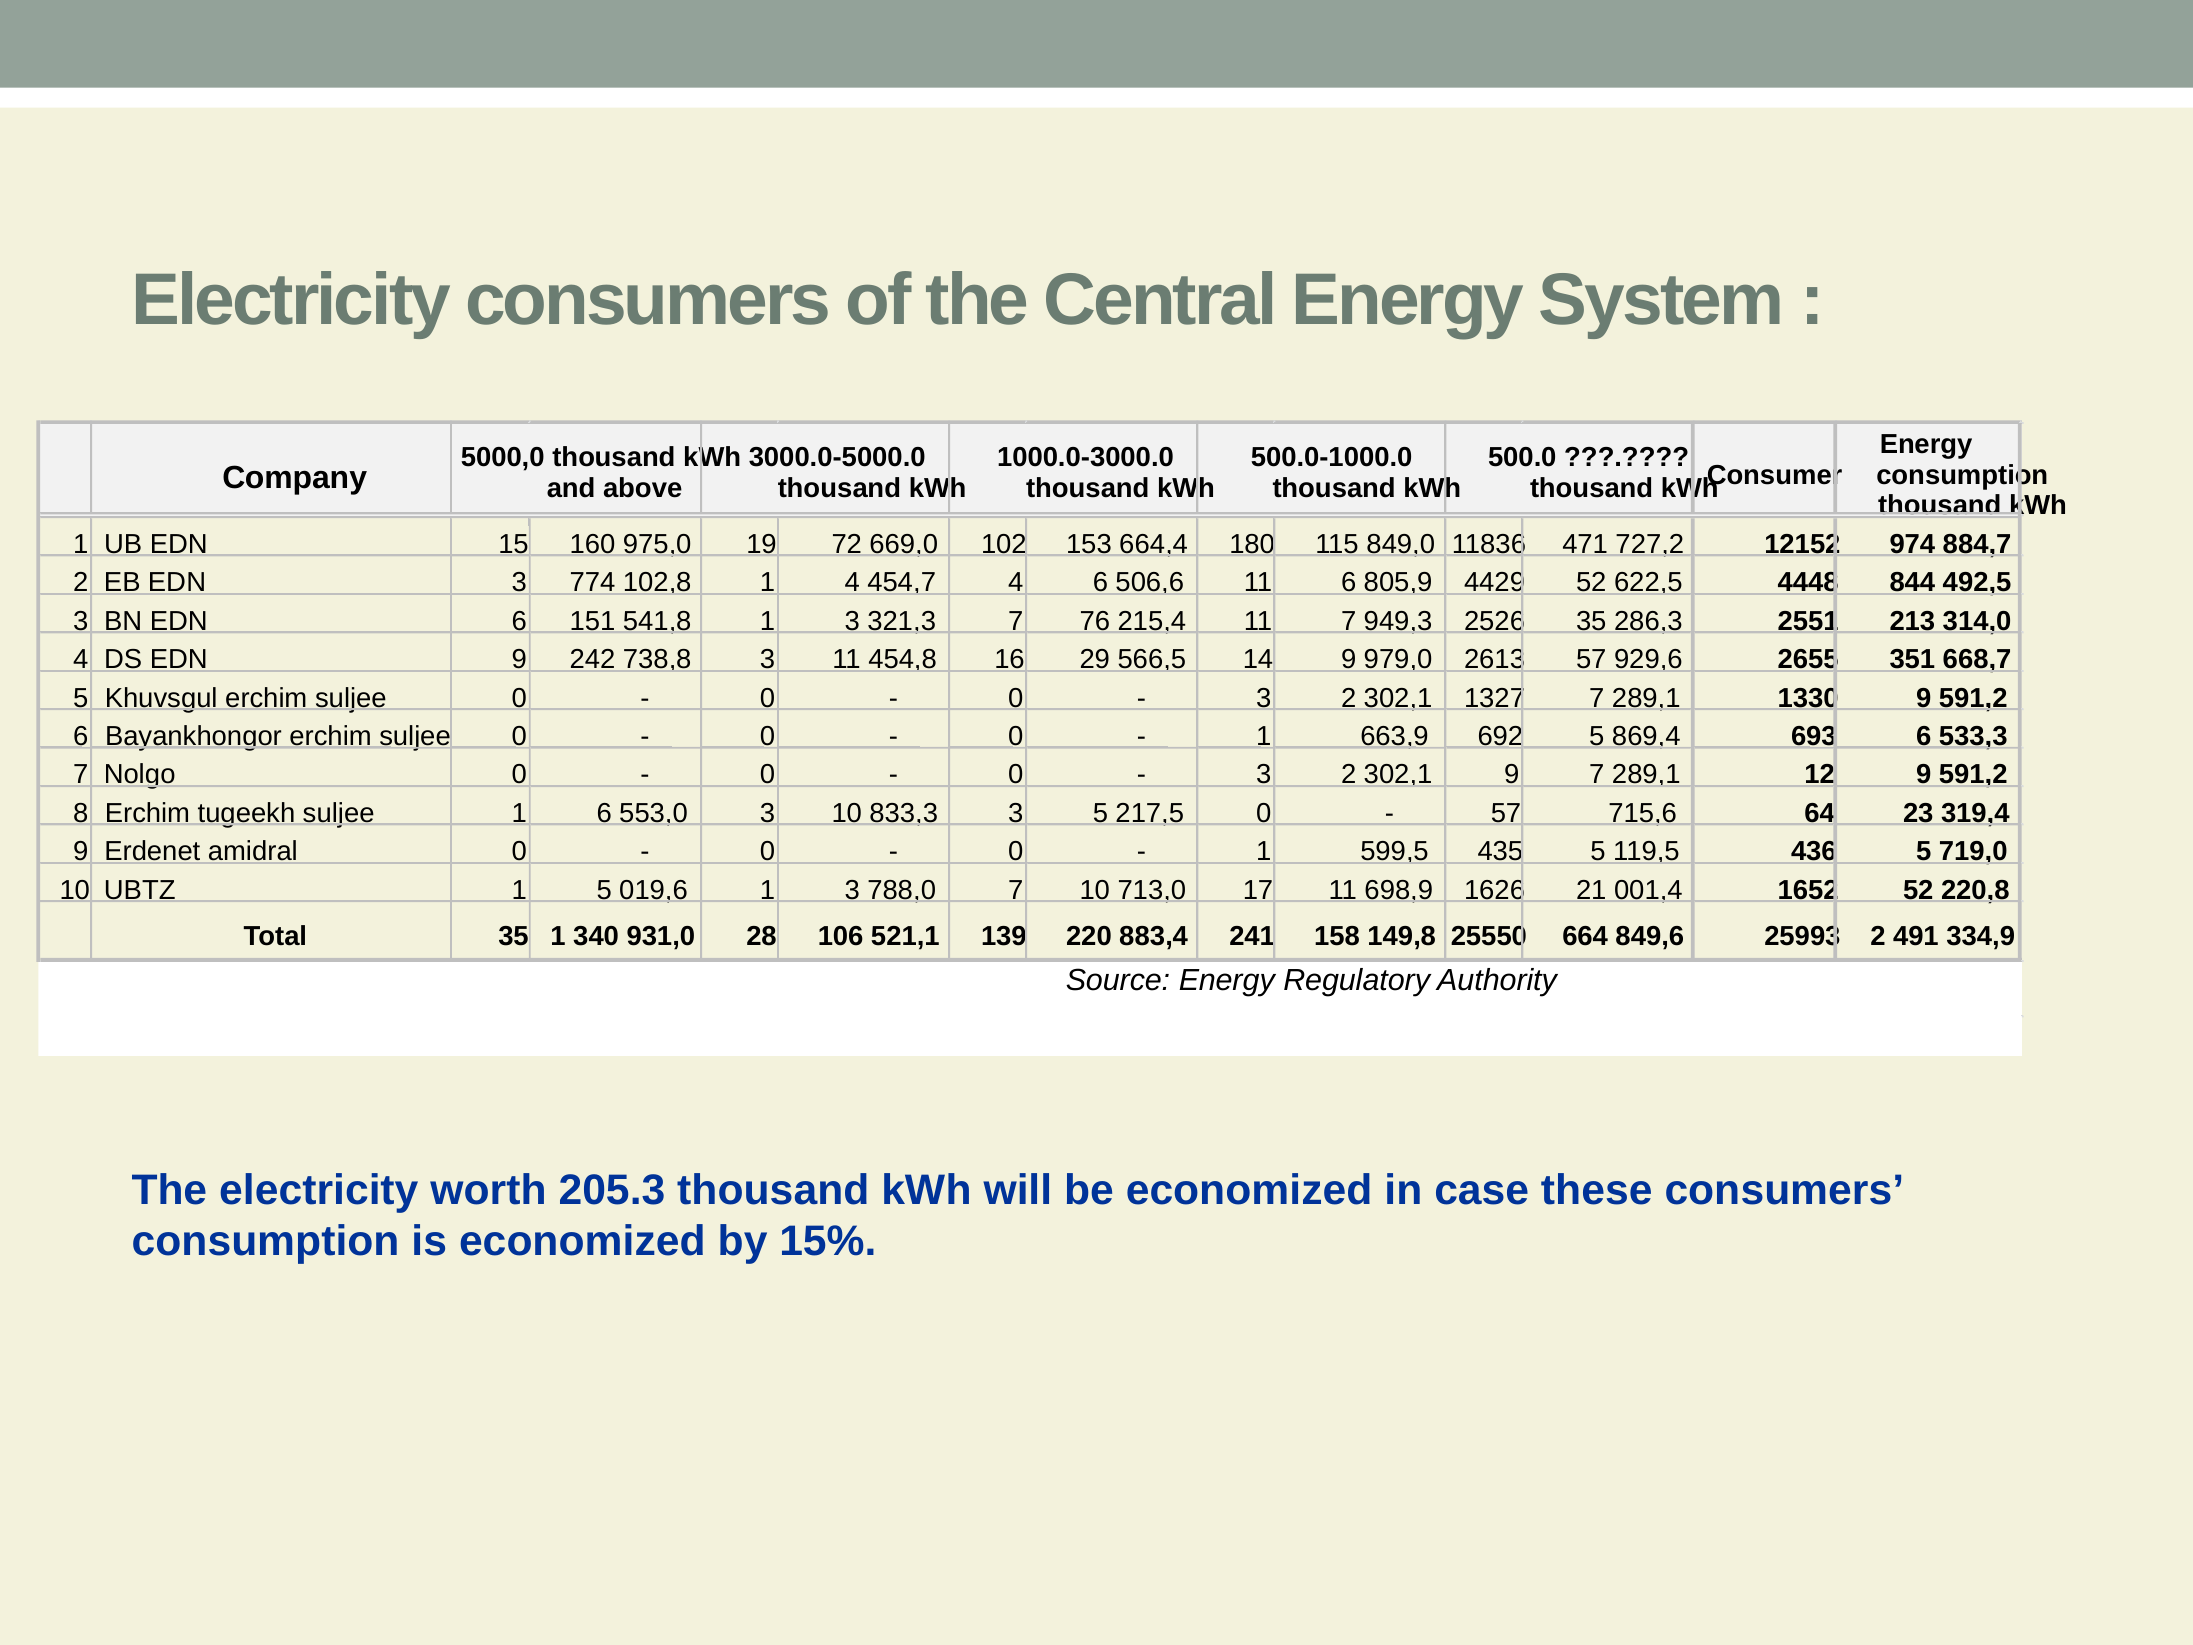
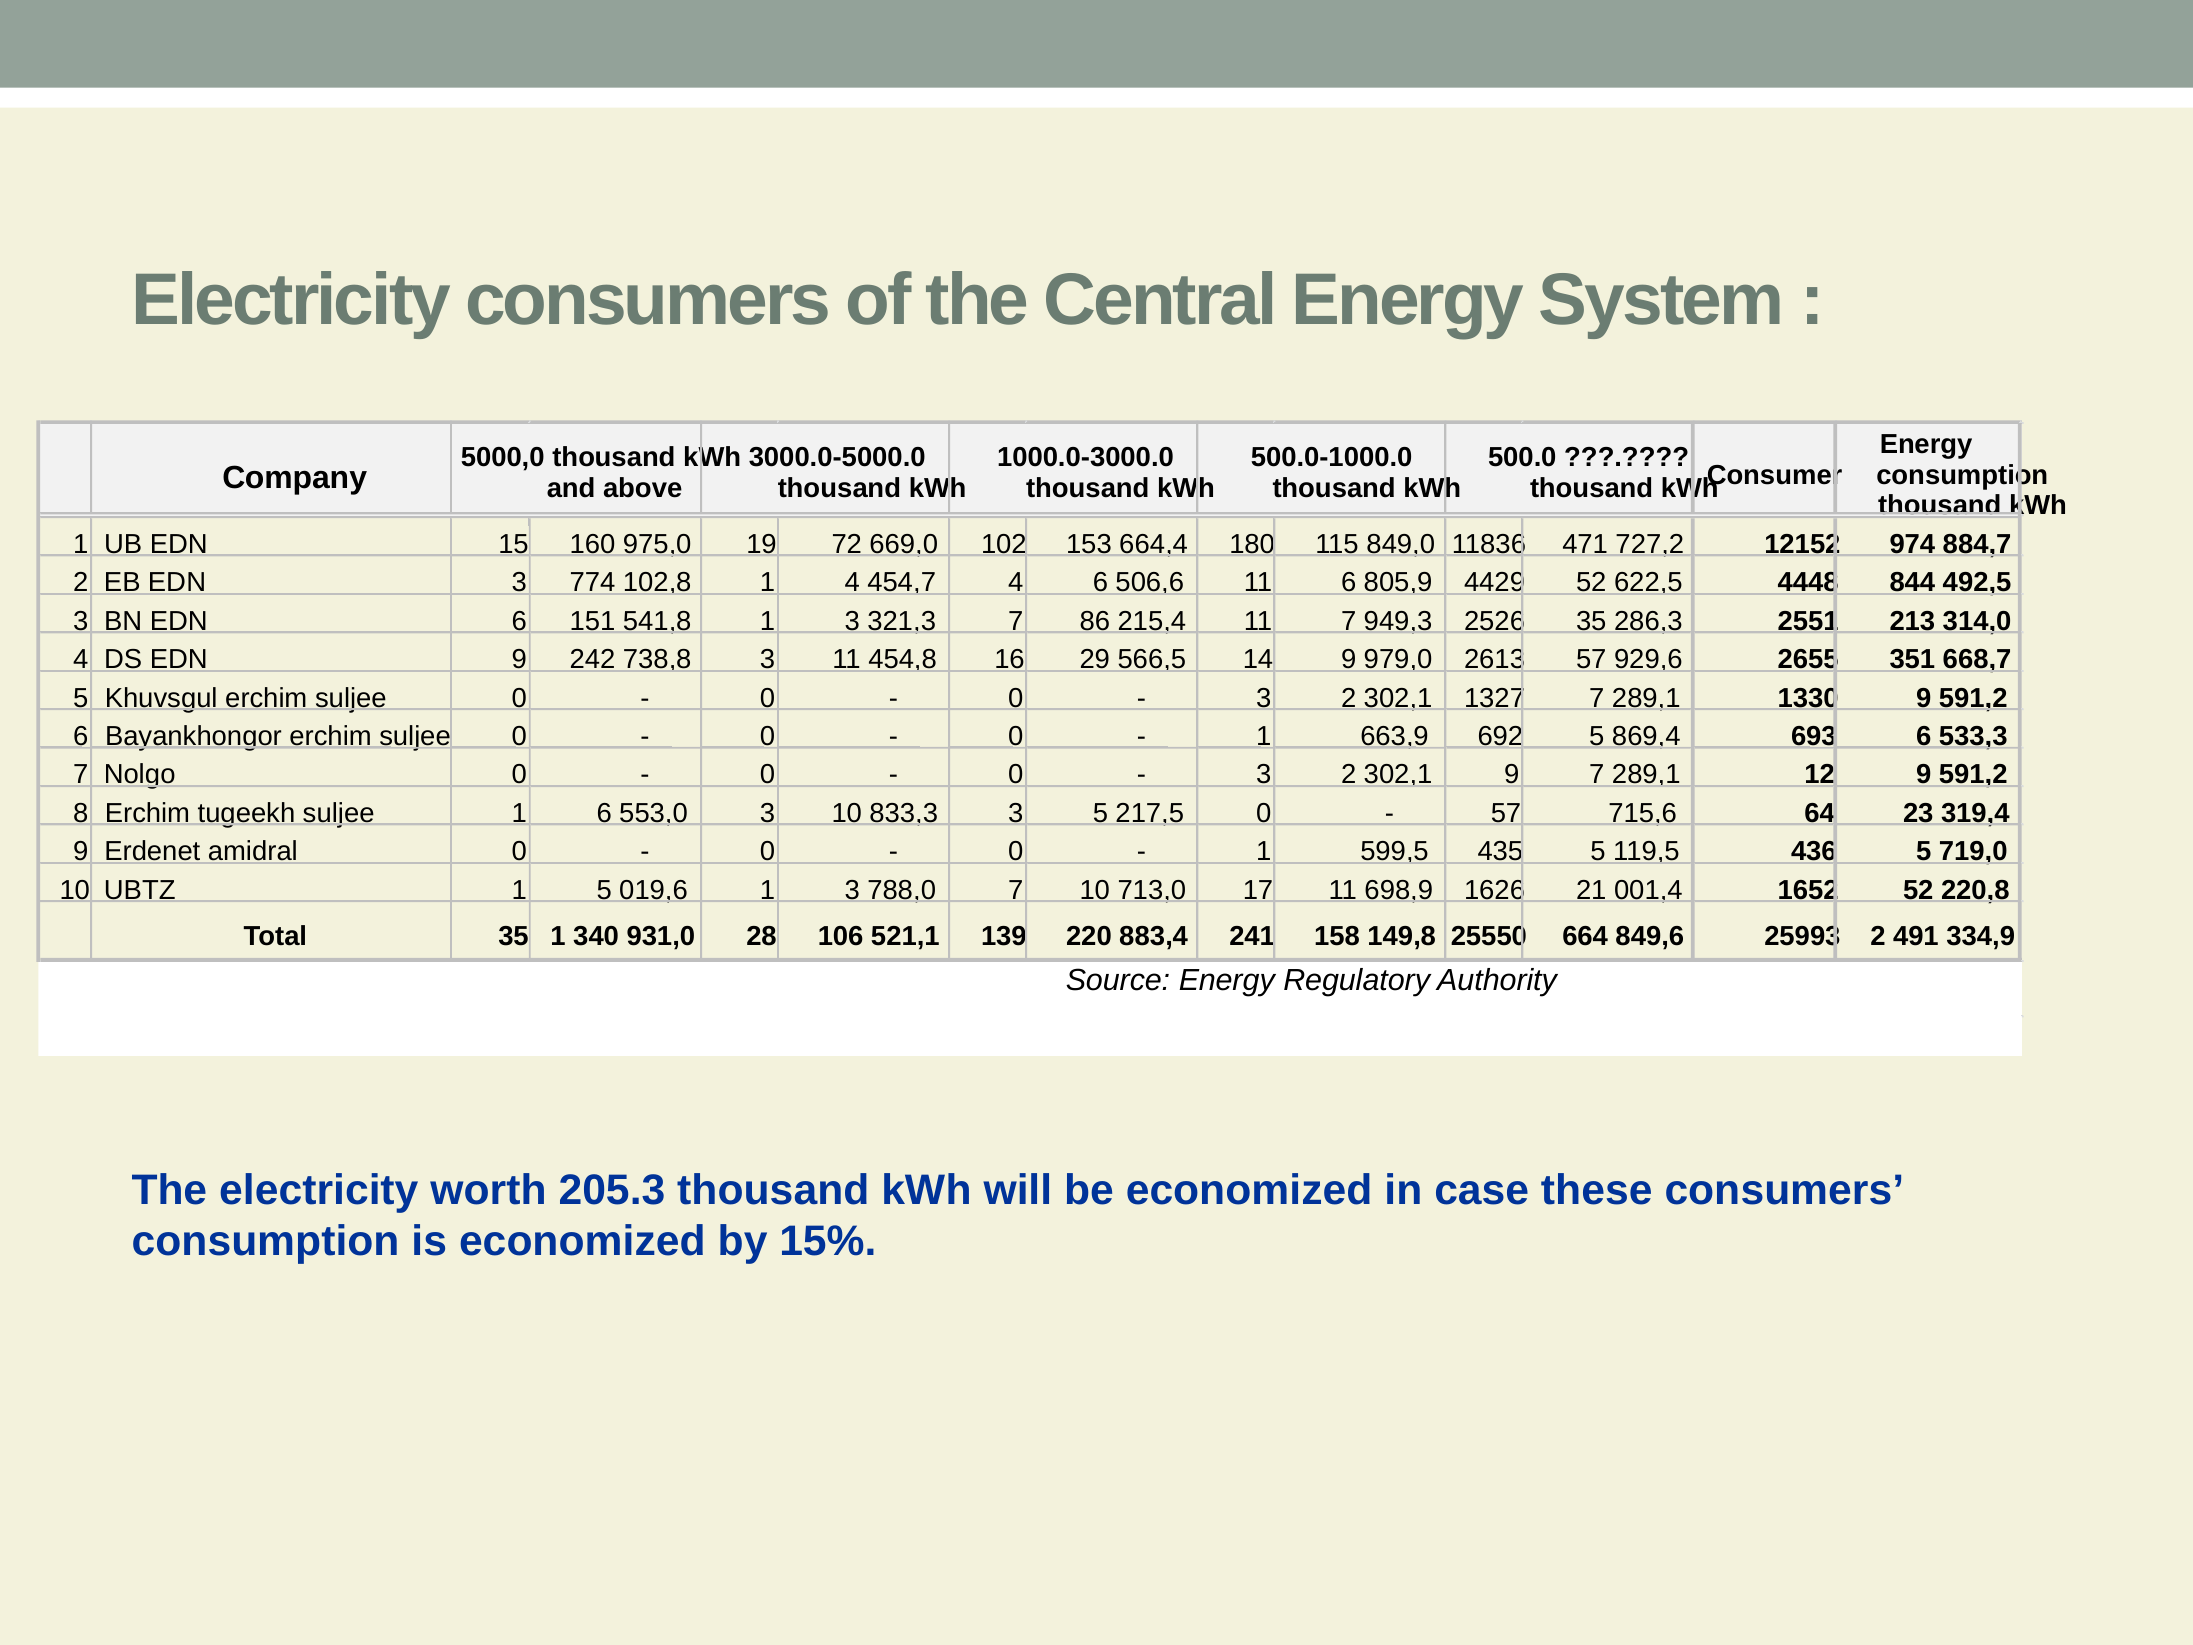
76: 76 -> 86
